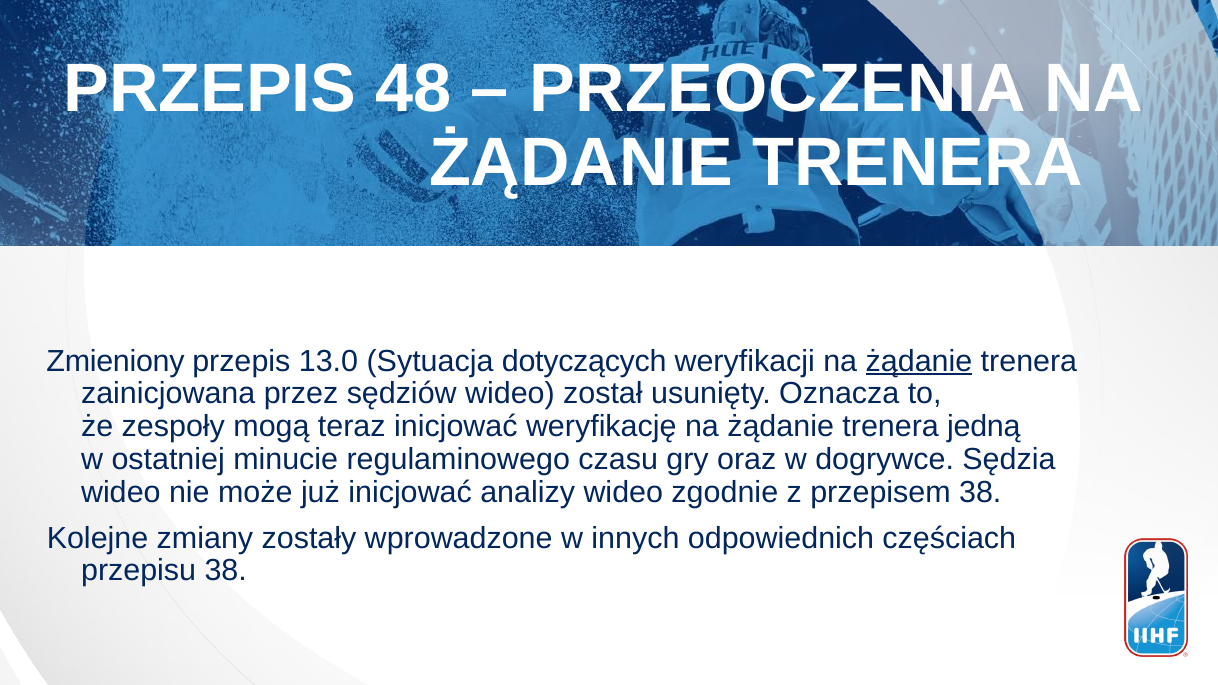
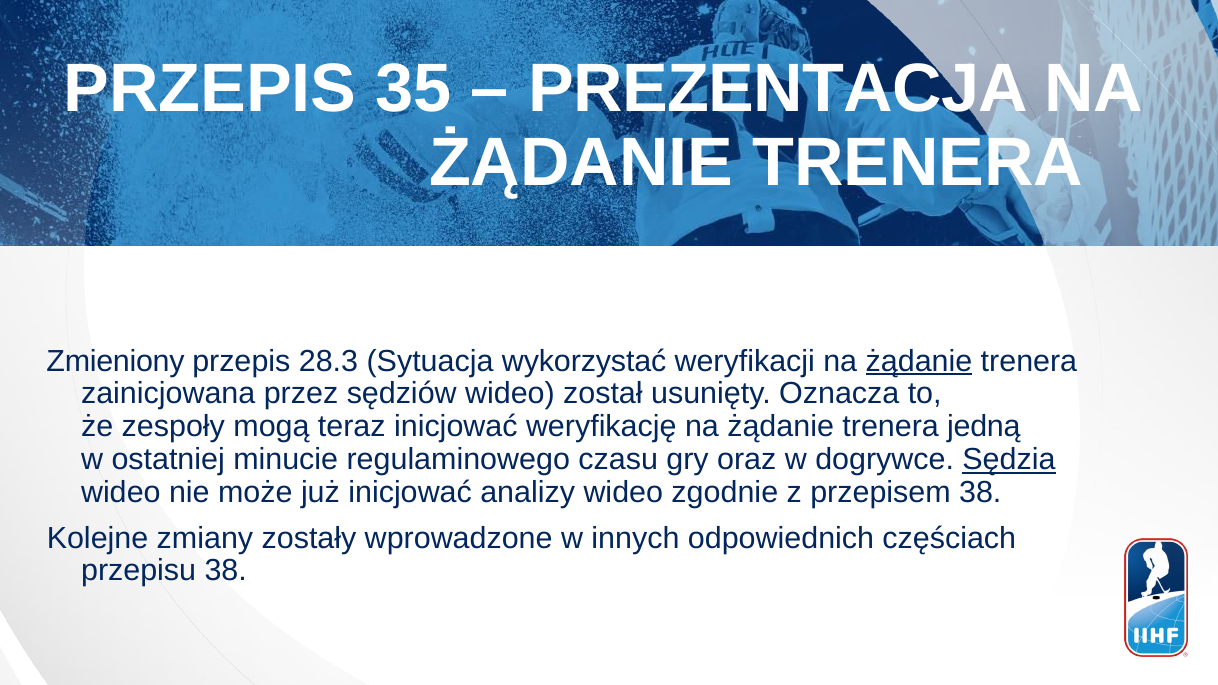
48: 48 -> 35
PRZEOCZENIA: PRZEOCZENIA -> PREZENTACJA
13.0: 13.0 -> 28.3
dotyczących: dotyczących -> wykorzystać
Sędzia underline: none -> present
